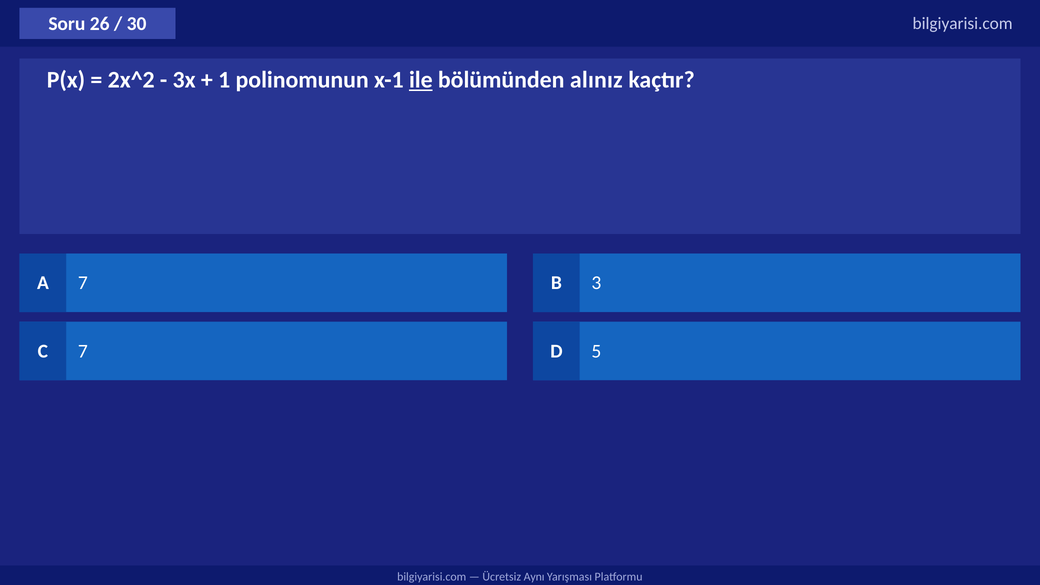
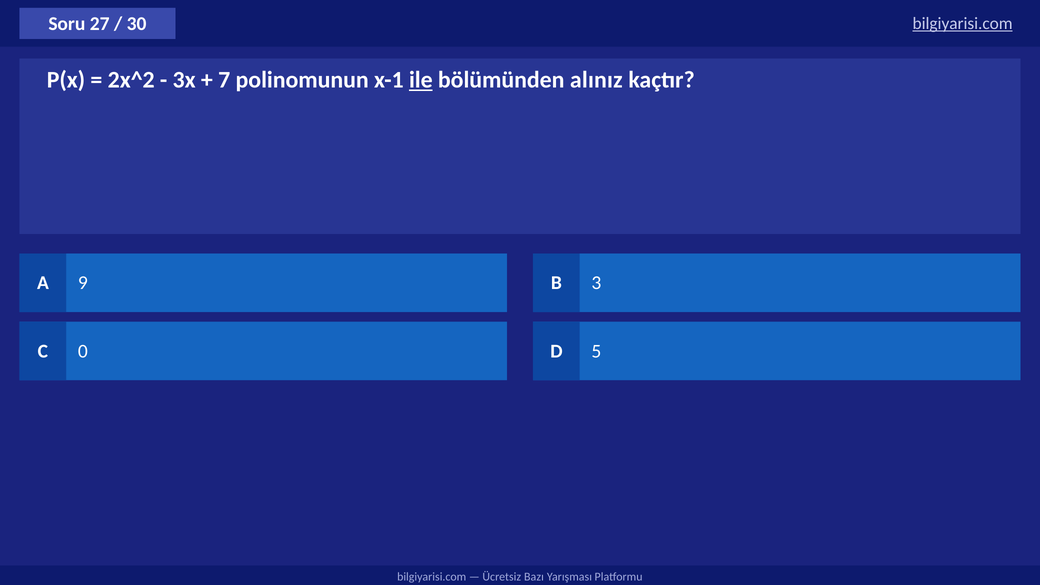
26: 26 -> 27
bilgiyarisi.com at (963, 24) underline: none -> present
1: 1 -> 7
A 7: 7 -> 9
C 7: 7 -> 0
Aynı: Aynı -> Bazı
